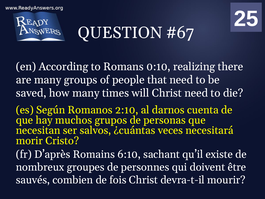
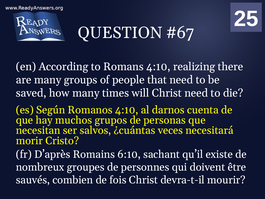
Romans 0:10: 0:10 -> 4:10
Romanos 2:10: 2:10 -> 4:10
